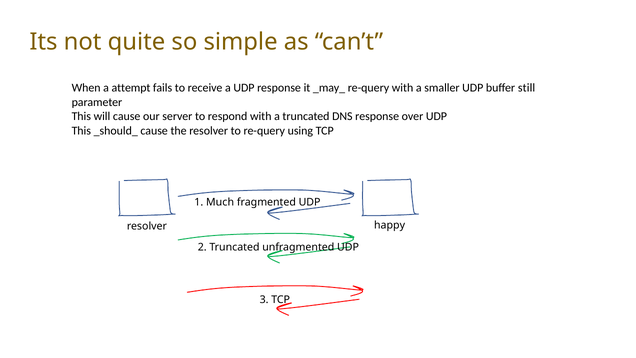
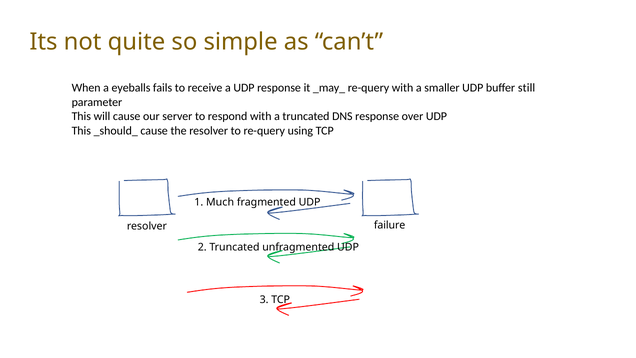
attempt: attempt -> eyeballs
happy: happy -> failure
